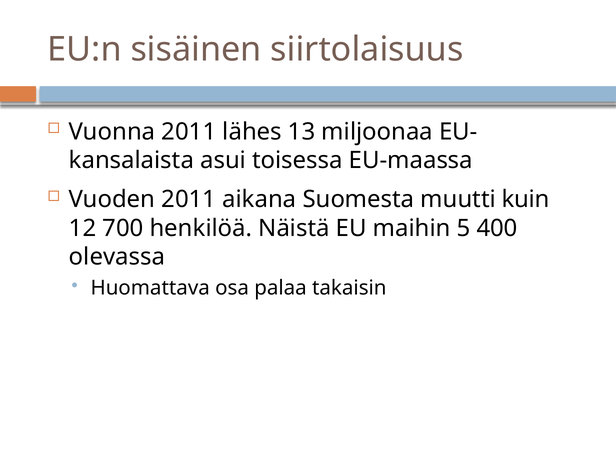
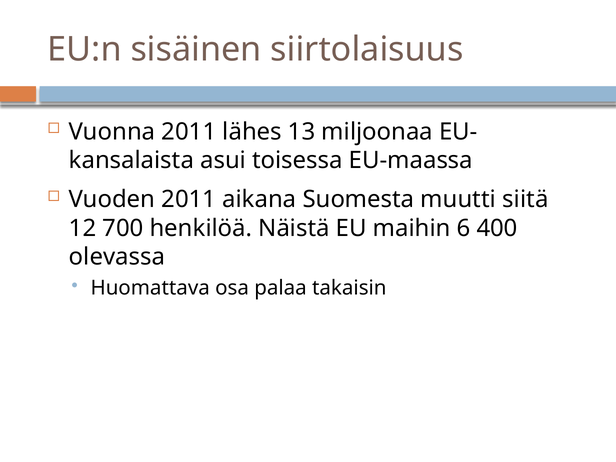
kuin: kuin -> siitä
5: 5 -> 6
